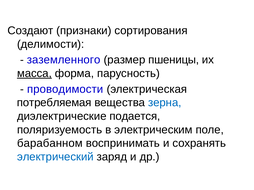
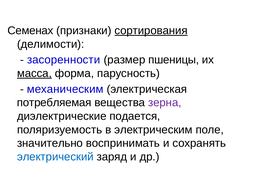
Создают: Создают -> Семенах
сортирования underline: none -> present
заземленного: заземленного -> засоренности
проводимости: проводимости -> механическим
зерна colour: blue -> purple
барабанном: барабанном -> значительно
